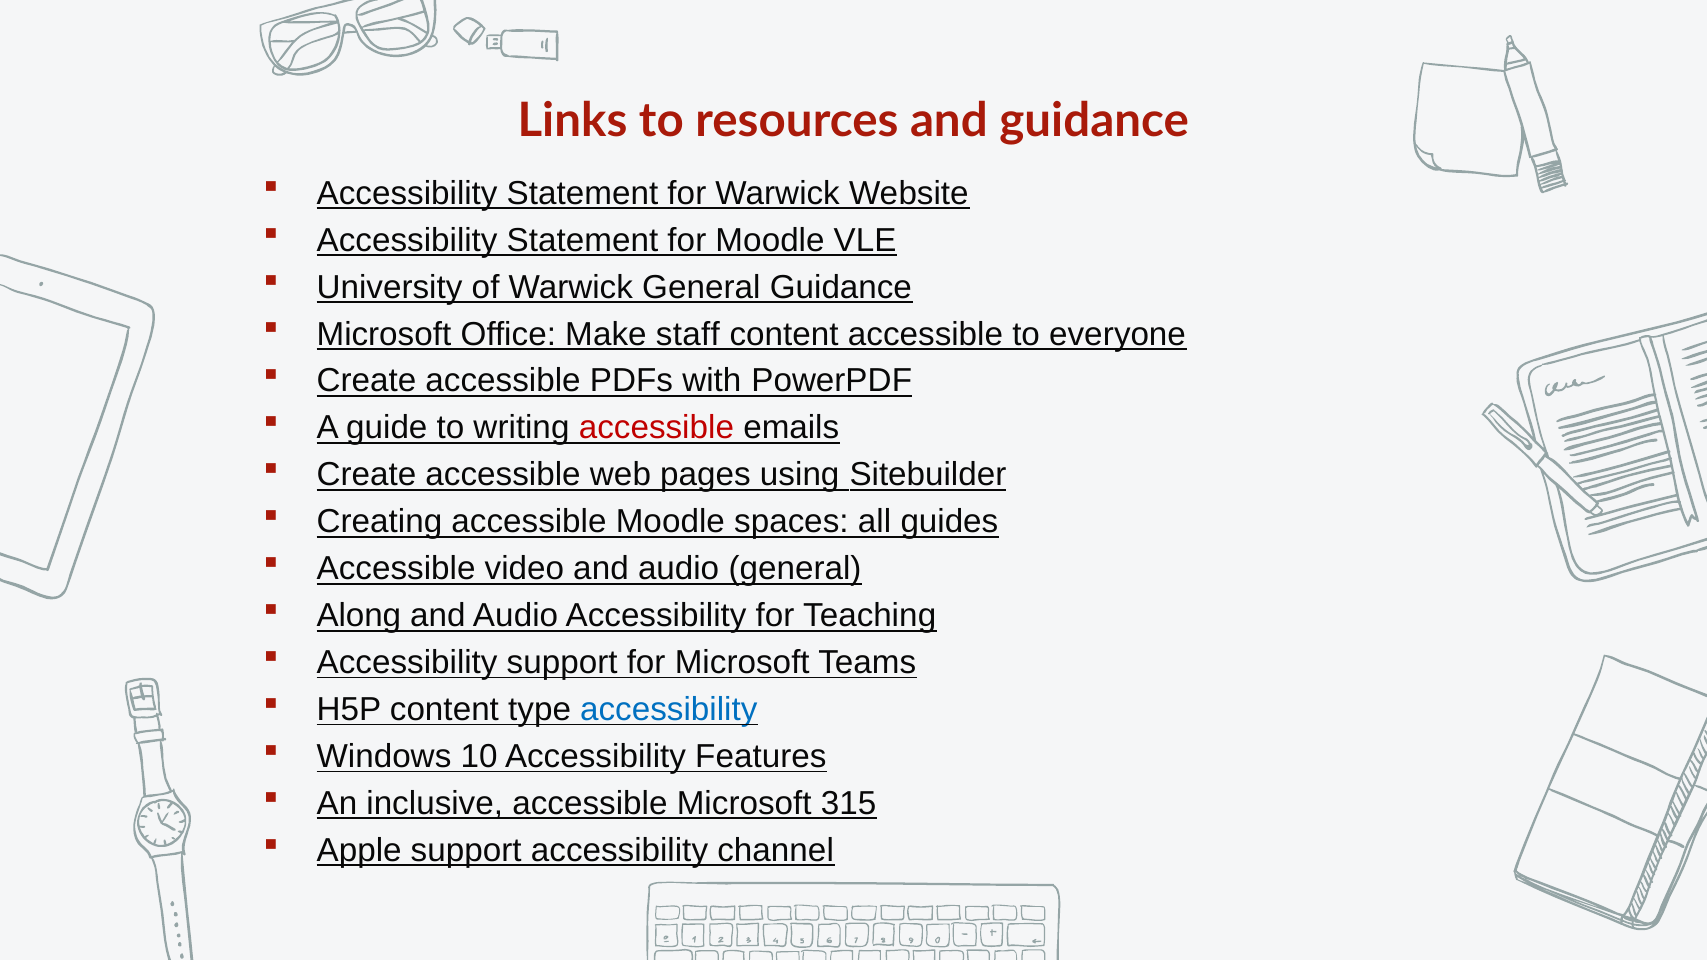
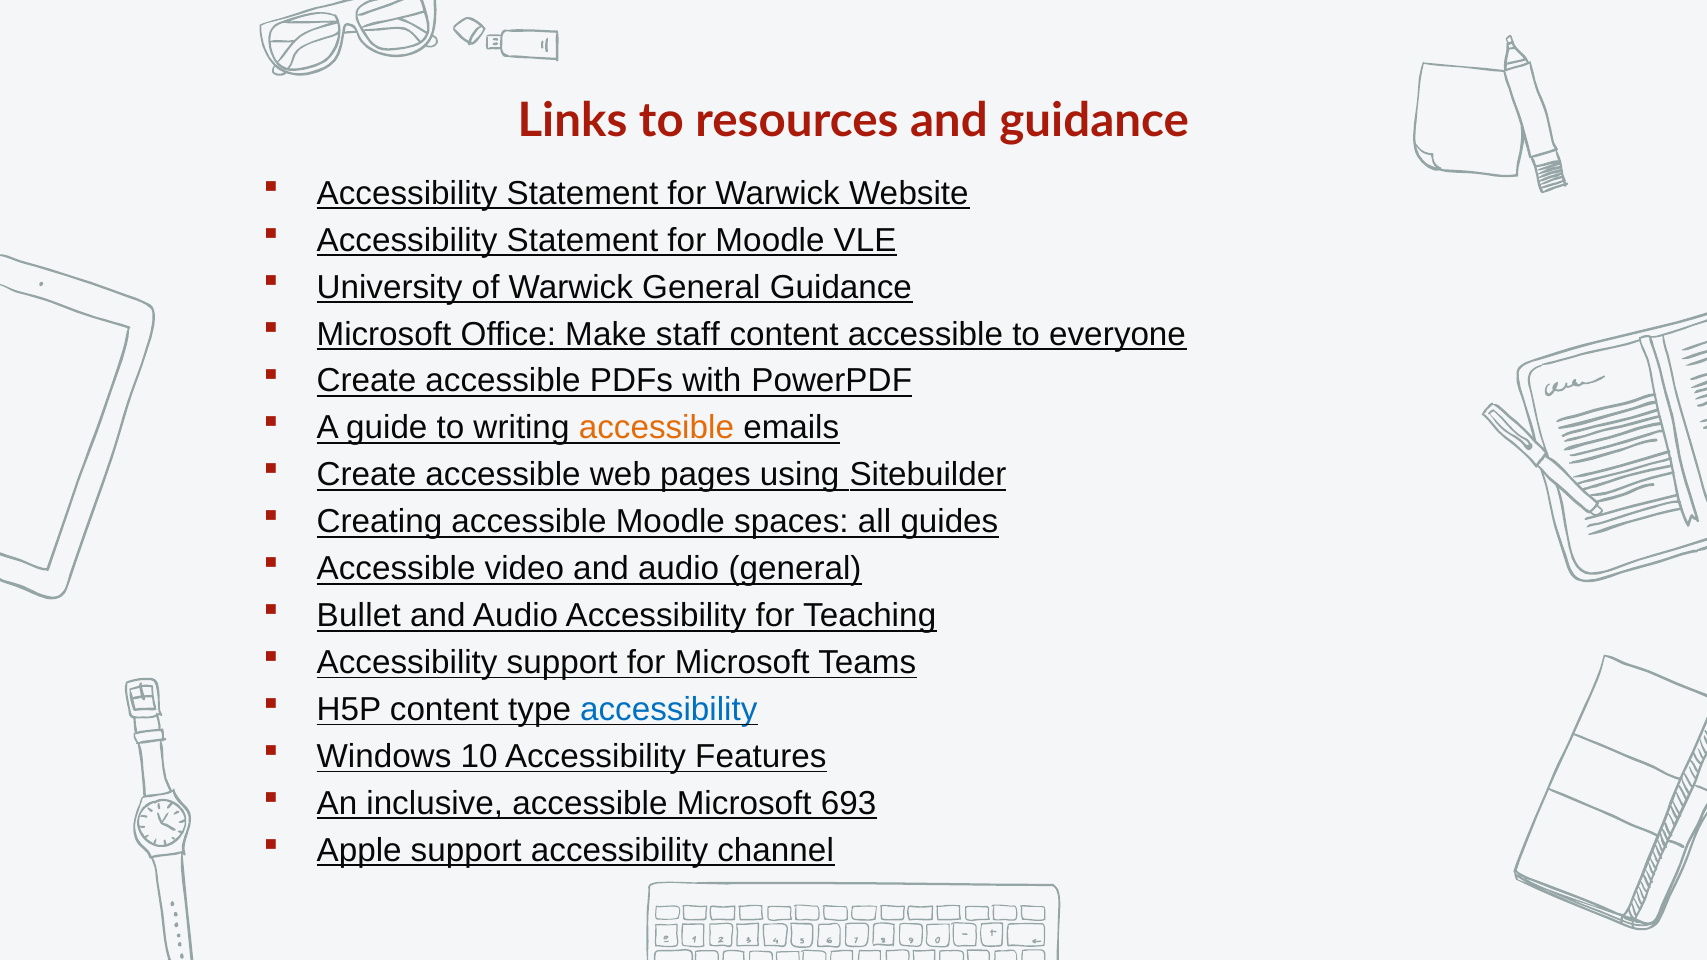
accessible at (656, 428) colour: red -> orange
Along: Along -> Bullet
315: 315 -> 693
